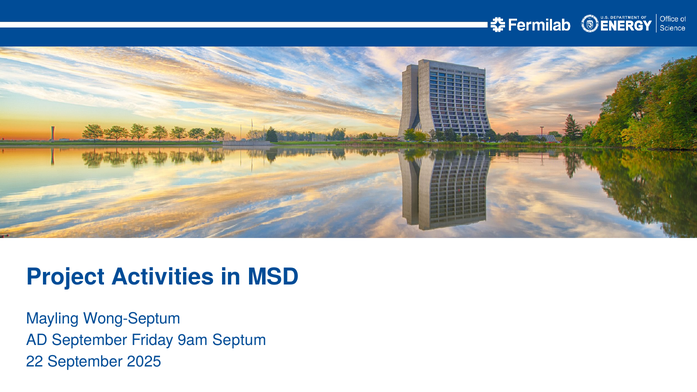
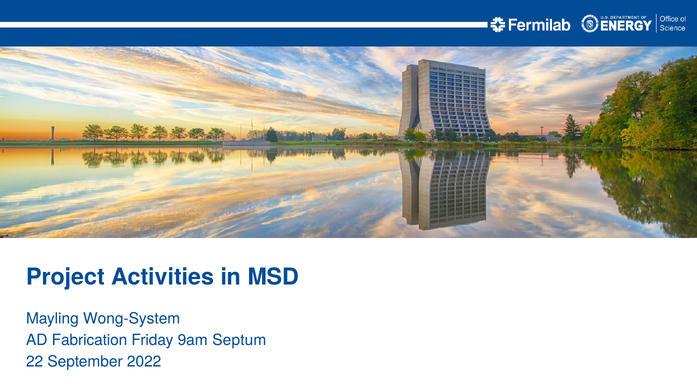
Wong-Septum: Wong-Septum -> Wong-System
AD September: September -> Fabrication
2025: 2025 -> 2022
